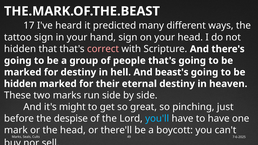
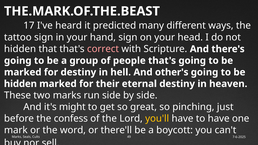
beast's: beast's -> other's
despise: despise -> confess
you'll colour: light blue -> yellow
the head: head -> word
